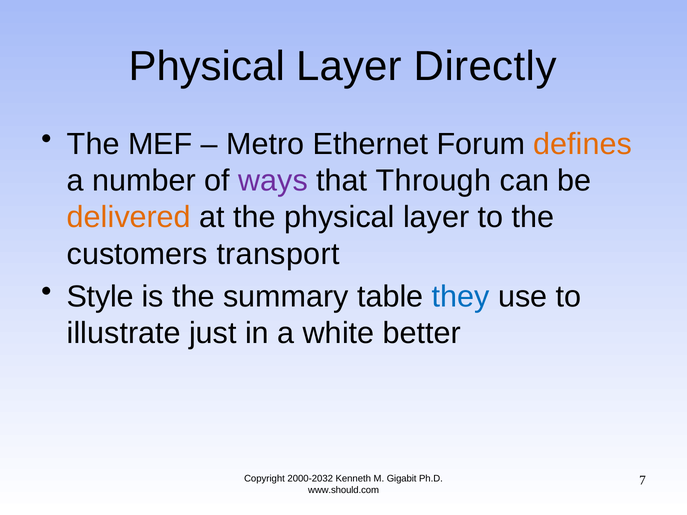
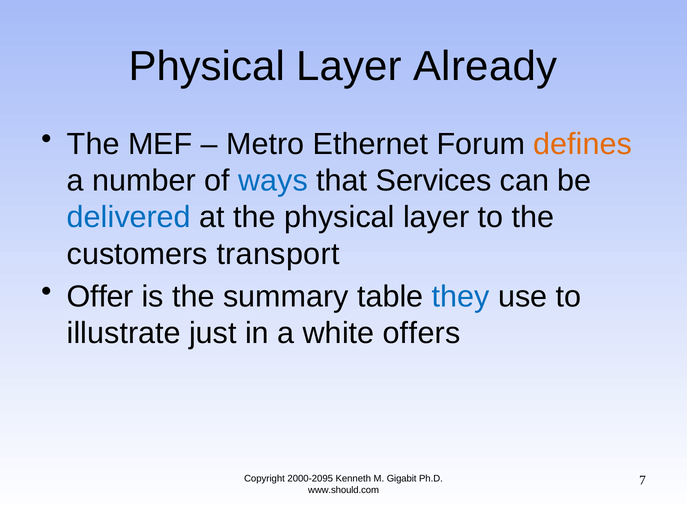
Directly: Directly -> Already
ways colour: purple -> blue
Through: Through -> Services
delivered colour: orange -> blue
Style: Style -> Offer
better: better -> offers
2000-2032: 2000-2032 -> 2000-2095
